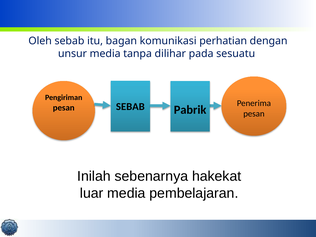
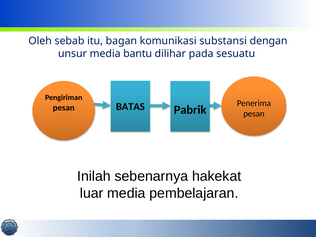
perhatian: perhatian -> substansi
tanpa: tanpa -> bantu
pesan SEBAB: SEBAB -> BATAS
